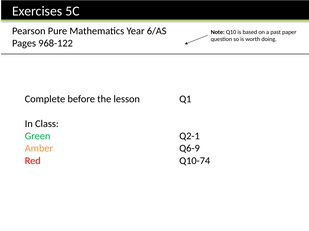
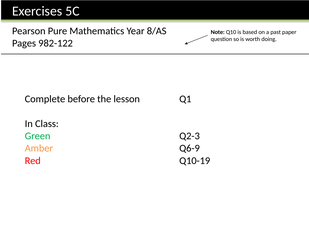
6/AS: 6/AS -> 8/AS
968-122: 968-122 -> 982-122
Q2-1: Q2-1 -> Q2-3
Q10-74: Q10-74 -> Q10-19
